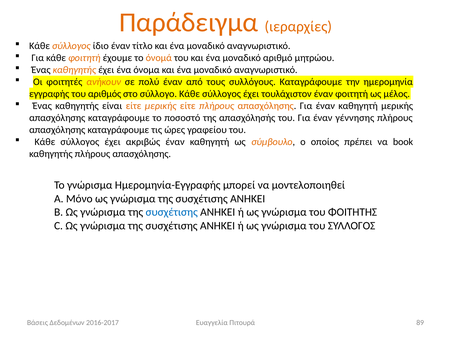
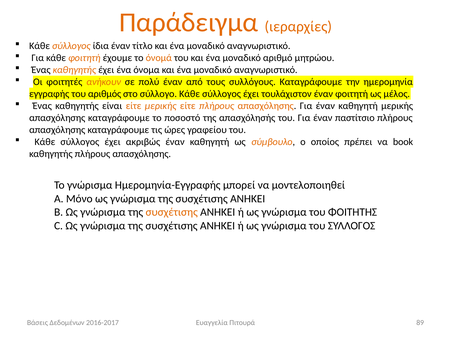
ίδιο: ίδιο -> ίδια
γέννησης: γέννησης -> παστίτσιο
συσχέτισης at (172, 212) colour: blue -> orange
